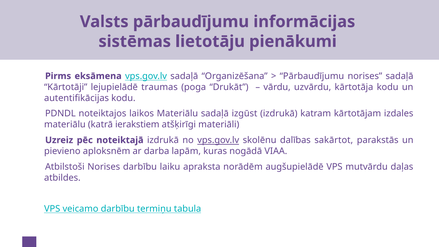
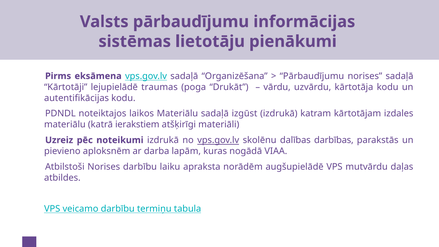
noteiktajā: noteiktajā -> noteikumi
sakārtot: sakārtot -> darbības
